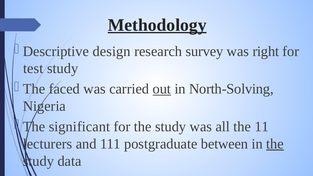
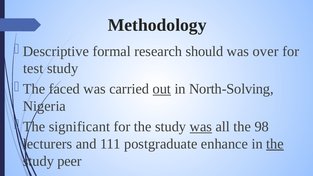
Methodology underline: present -> none
design: design -> formal
survey: survey -> should
right: right -> over
was at (201, 127) underline: none -> present
11: 11 -> 98
between: between -> enhance
data: data -> peer
